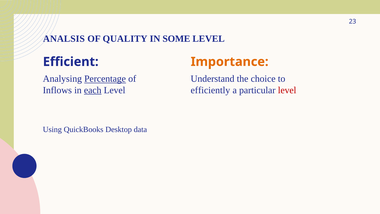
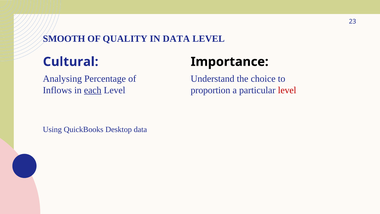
ANALSIS: ANALSIS -> SMOOTH
IN SOME: SOME -> DATA
Efficient: Efficient -> Cultural
Importance colour: orange -> black
Percentage underline: present -> none
efficiently: efficiently -> proportion
